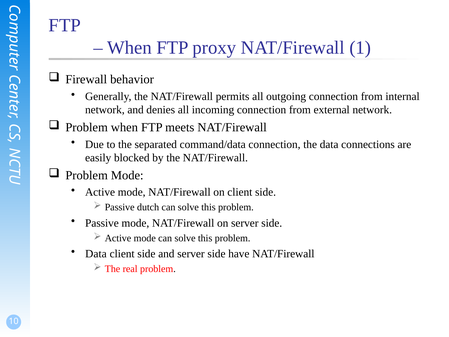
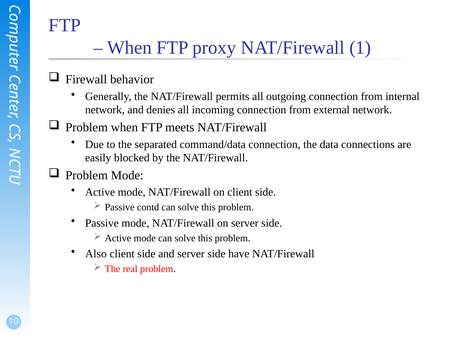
dutch: dutch -> contd
Data at (96, 254): Data -> Also
